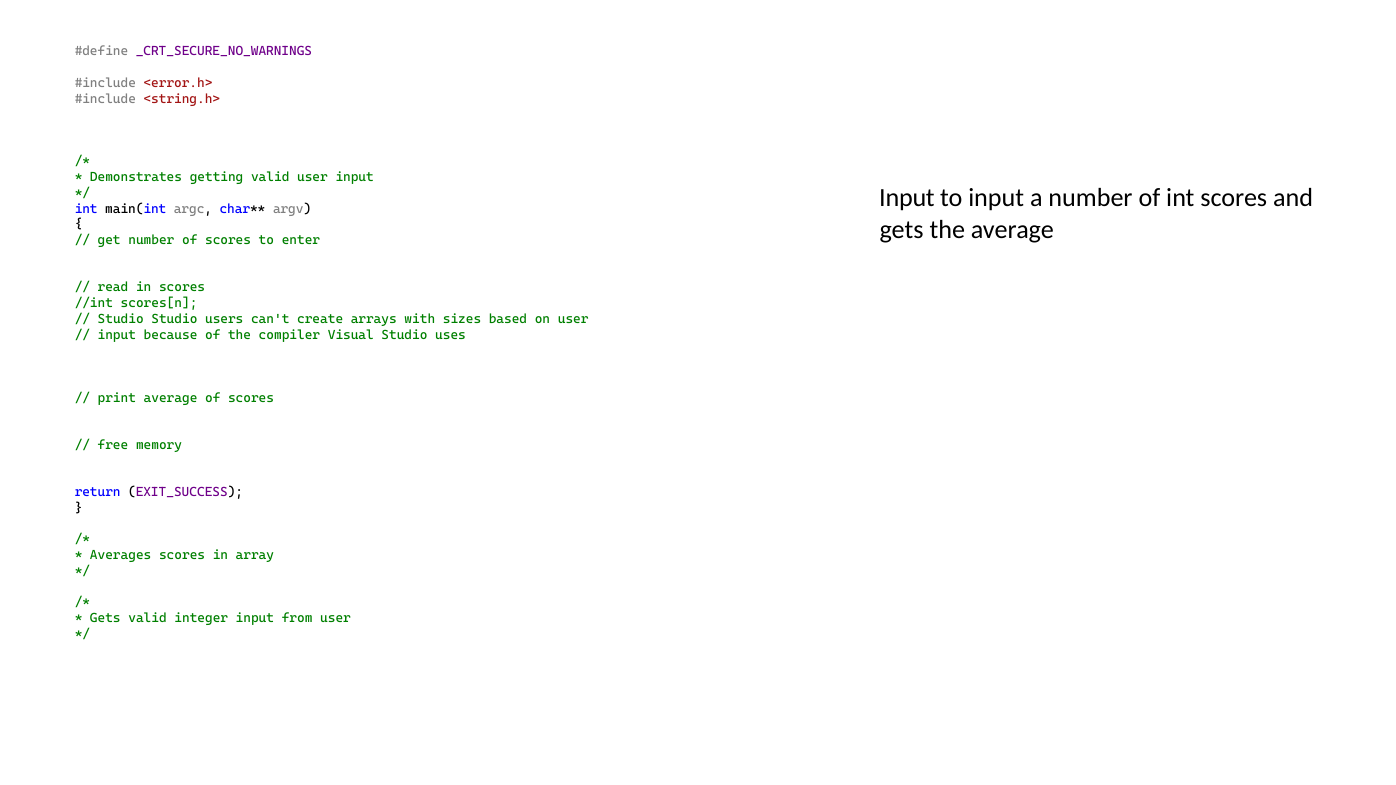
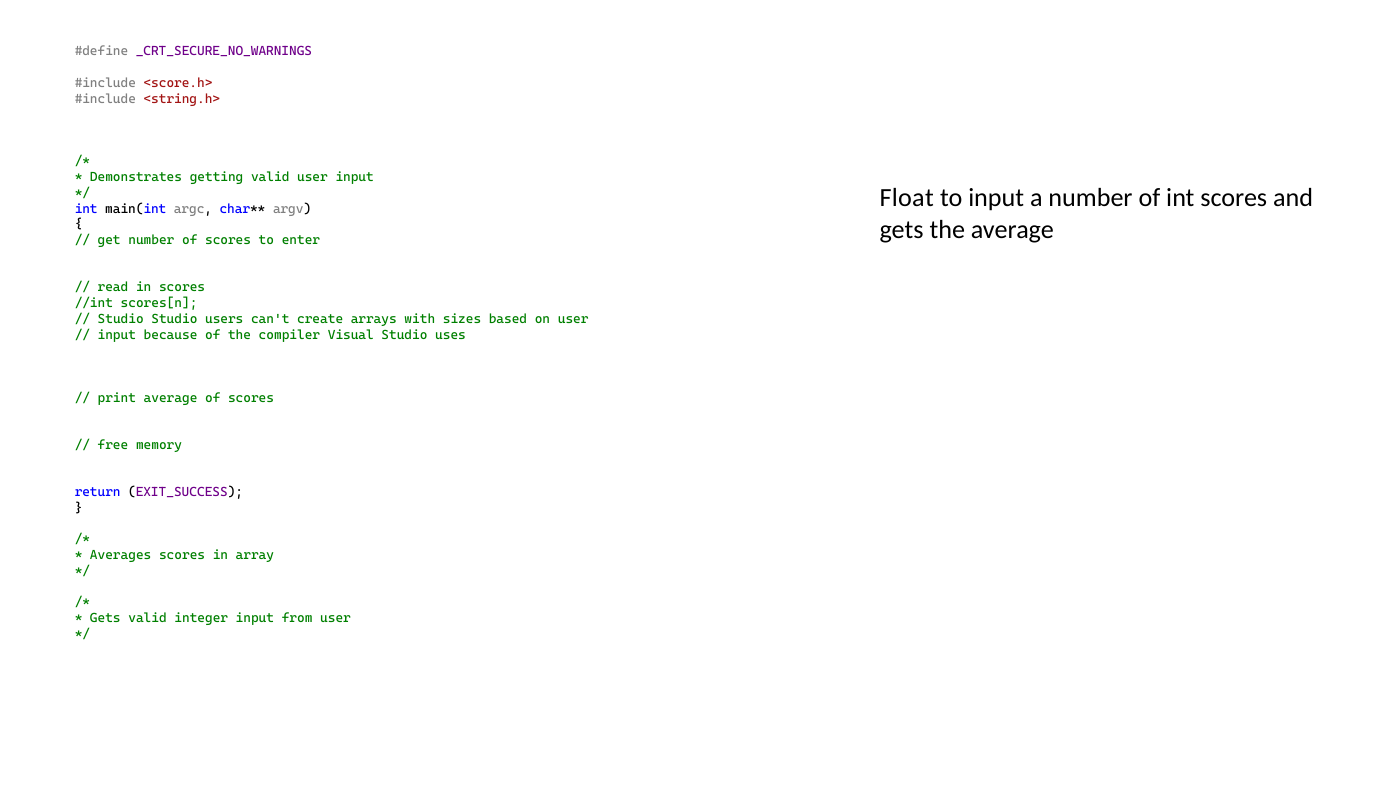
<error.h>: <error.h> -> <score.h>
Input at (907, 198): Input -> Float
